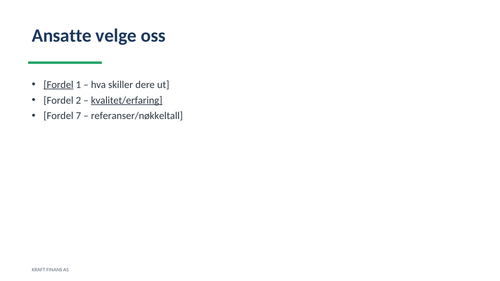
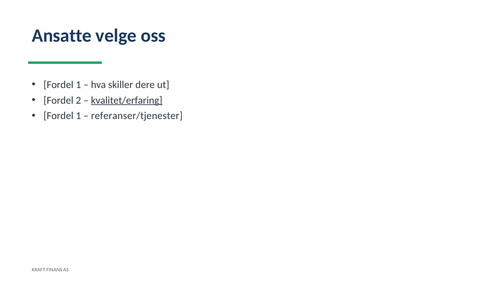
Fordel at (58, 85) underline: present -> none
7 at (78, 116): 7 -> 1
referanser/nøkkeltall: referanser/nøkkeltall -> referanser/tjenester
